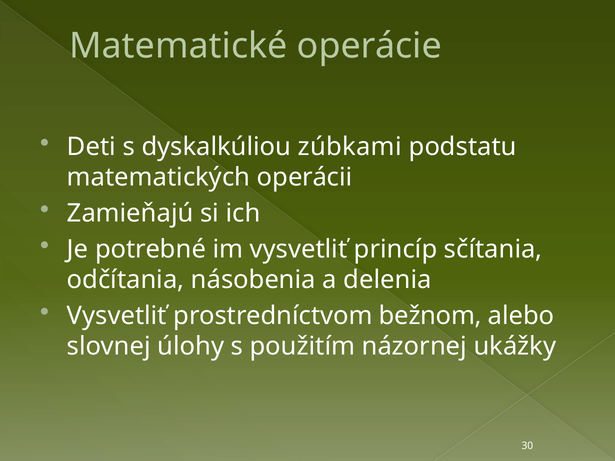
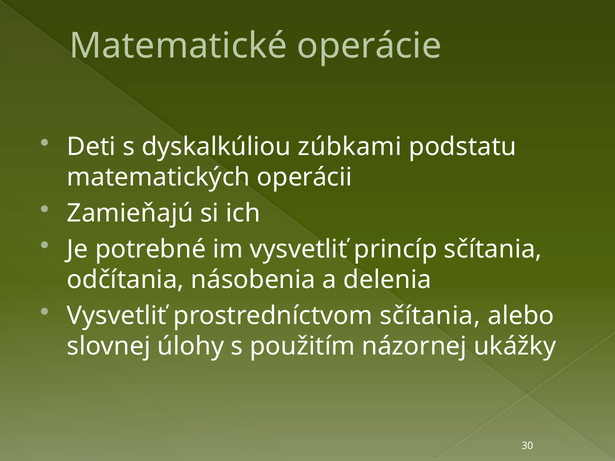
prostredníctvom bežnom: bežnom -> sčítania
